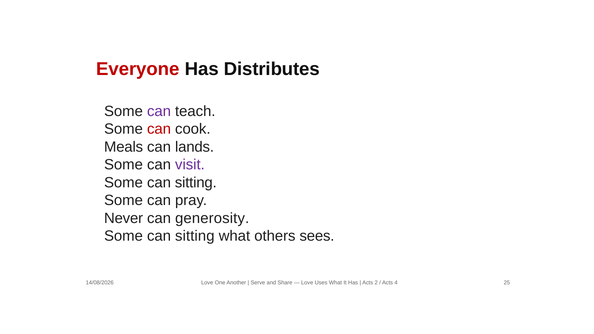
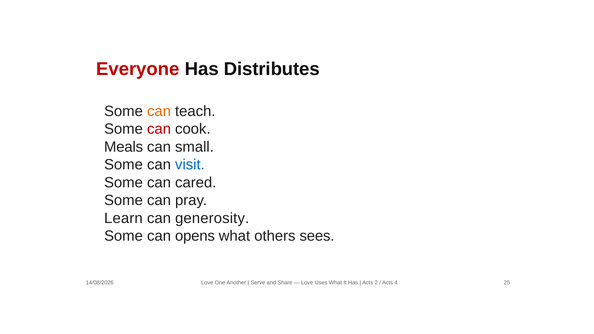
can at (159, 111) colour: purple -> orange
lands: lands -> small
visit colour: purple -> blue
sitting at (196, 183): sitting -> cared
Never: Never -> Learn
sitting at (195, 236): sitting -> opens
